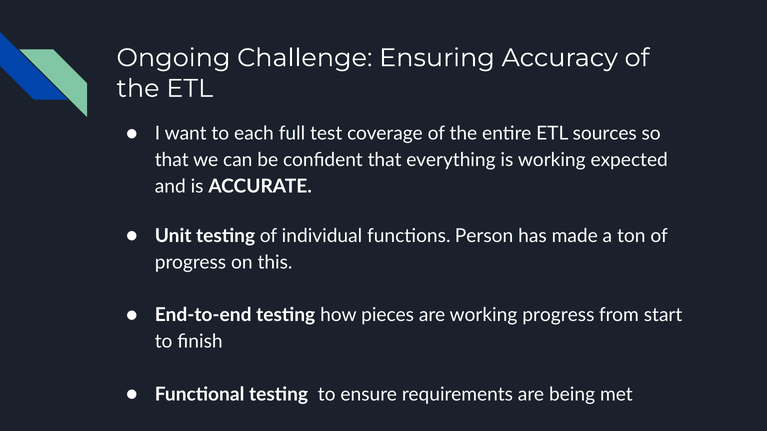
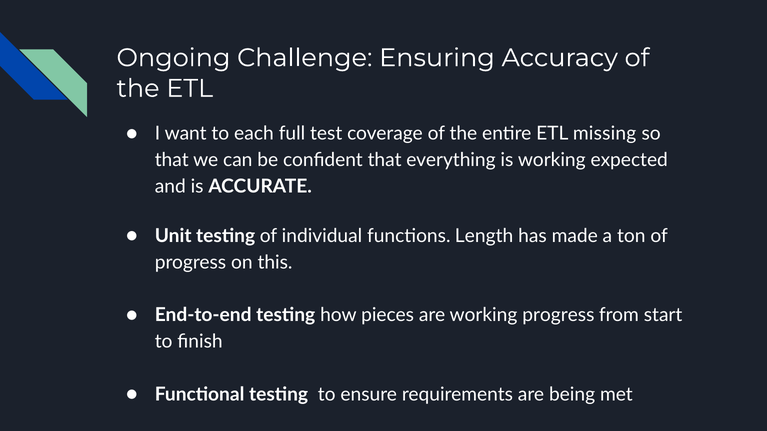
sources: sources -> missing
Person: Person -> Length
